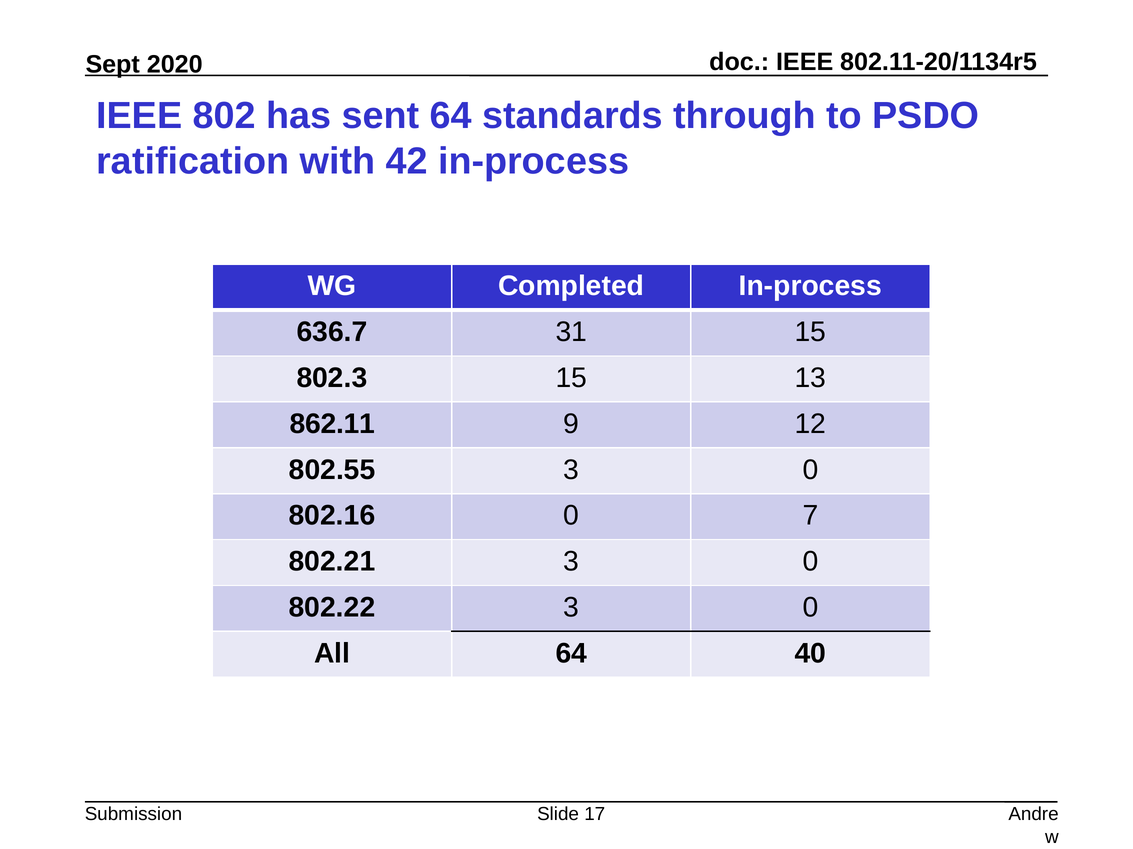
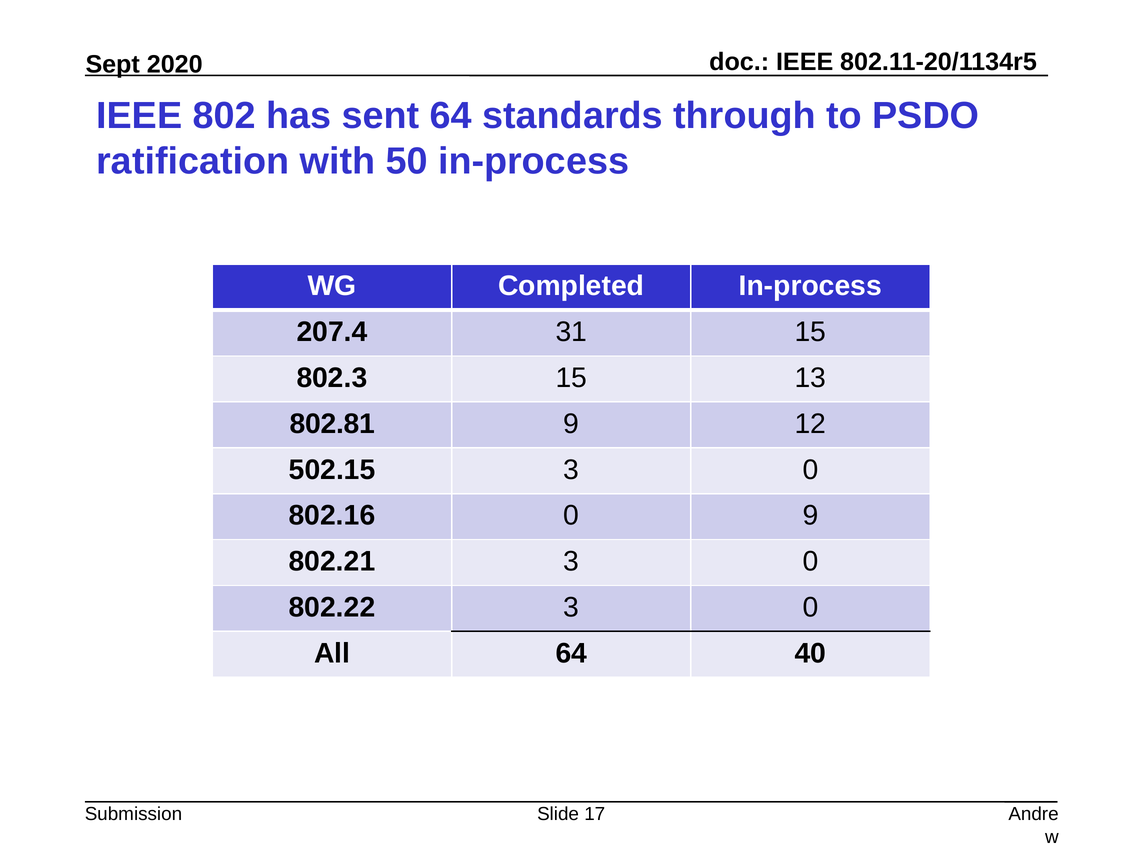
42: 42 -> 50
636.7: 636.7 -> 207.4
862.11: 862.11 -> 802.81
802.55: 802.55 -> 502.15
0 7: 7 -> 9
